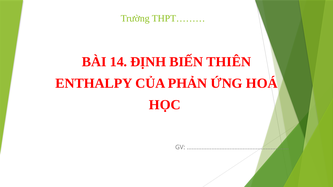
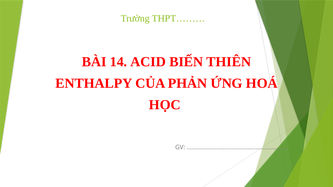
ĐỊNH: ĐỊNH -> ACID
